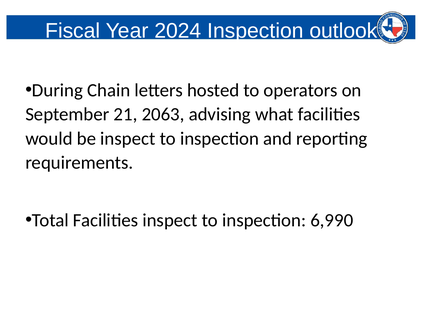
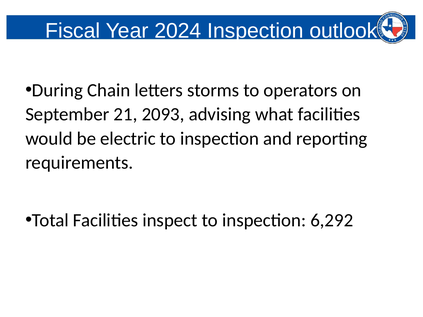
hosted: hosted -> storms
2063: 2063 -> 2093
be inspect: inspect -> electric
6,990: 6,990 -> 6,292
